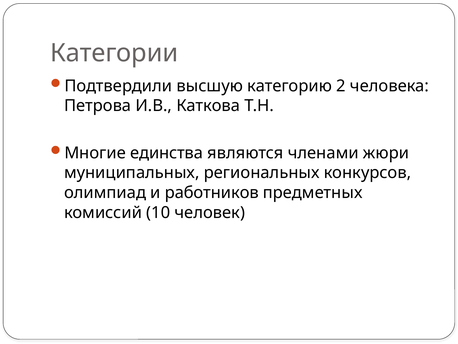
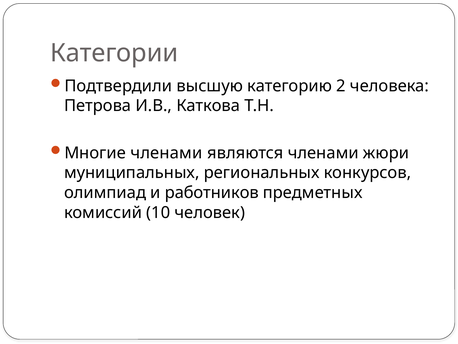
Многие единства: единства -> членами
